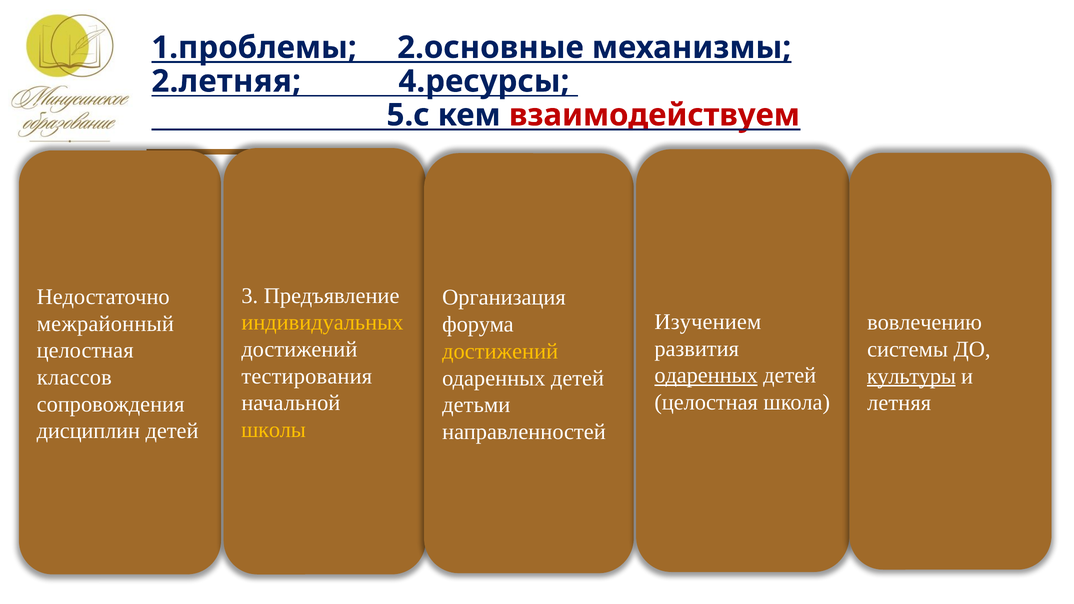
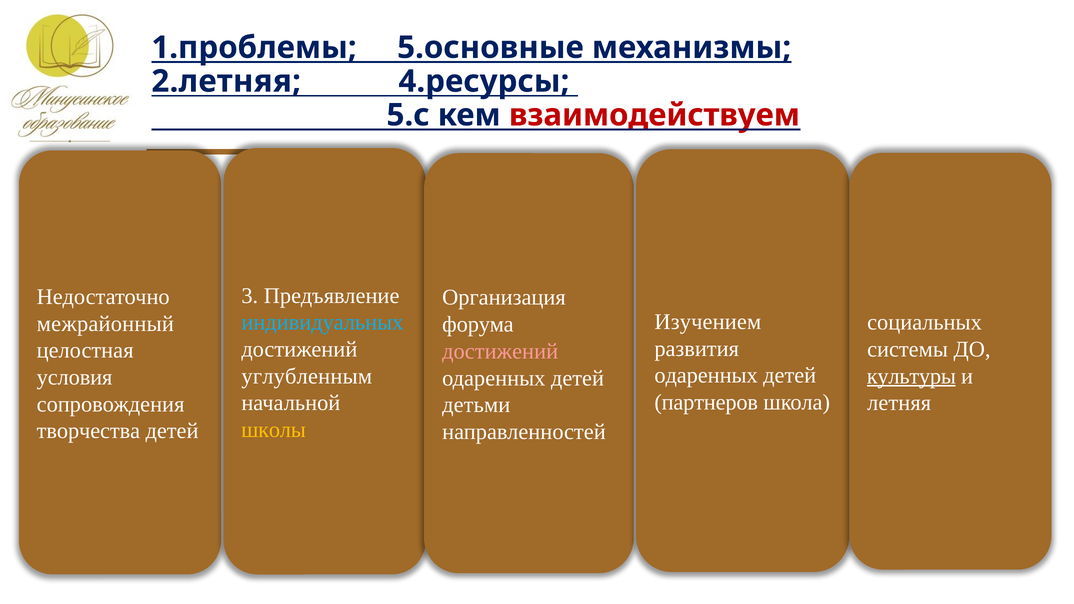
2.основные: 2.основные -> 5.основные
индивидуальных colour: yellow -> light blue
вовлечению: вовлечению -> социальных
достижений at (500, 351) colour: yellow -> pink
одаренных at (706, 376) underline: present -> none
тестирования: тестирования -> углубленным
классов: классов -> условия
целостная at (706, 403): целостная -> партнеров
дисциплин: дисциплин -> творчества
